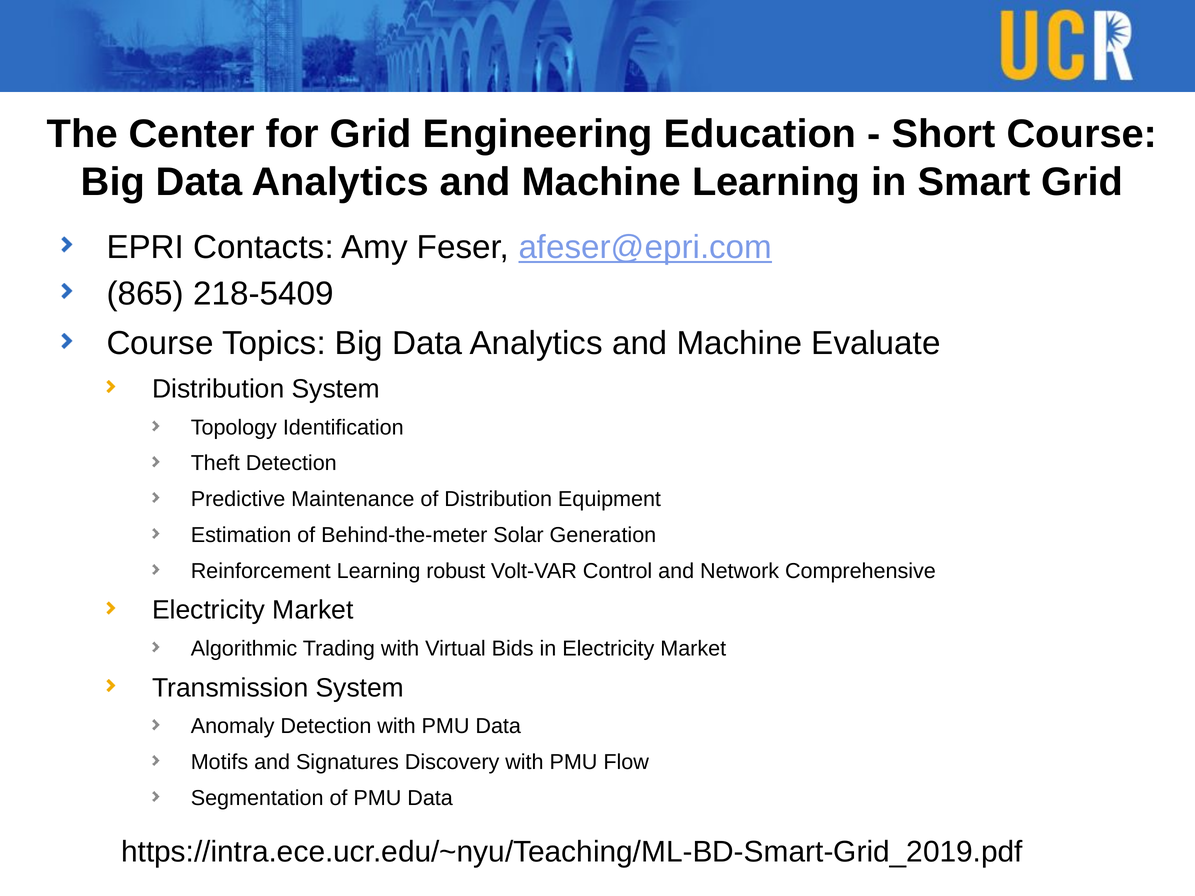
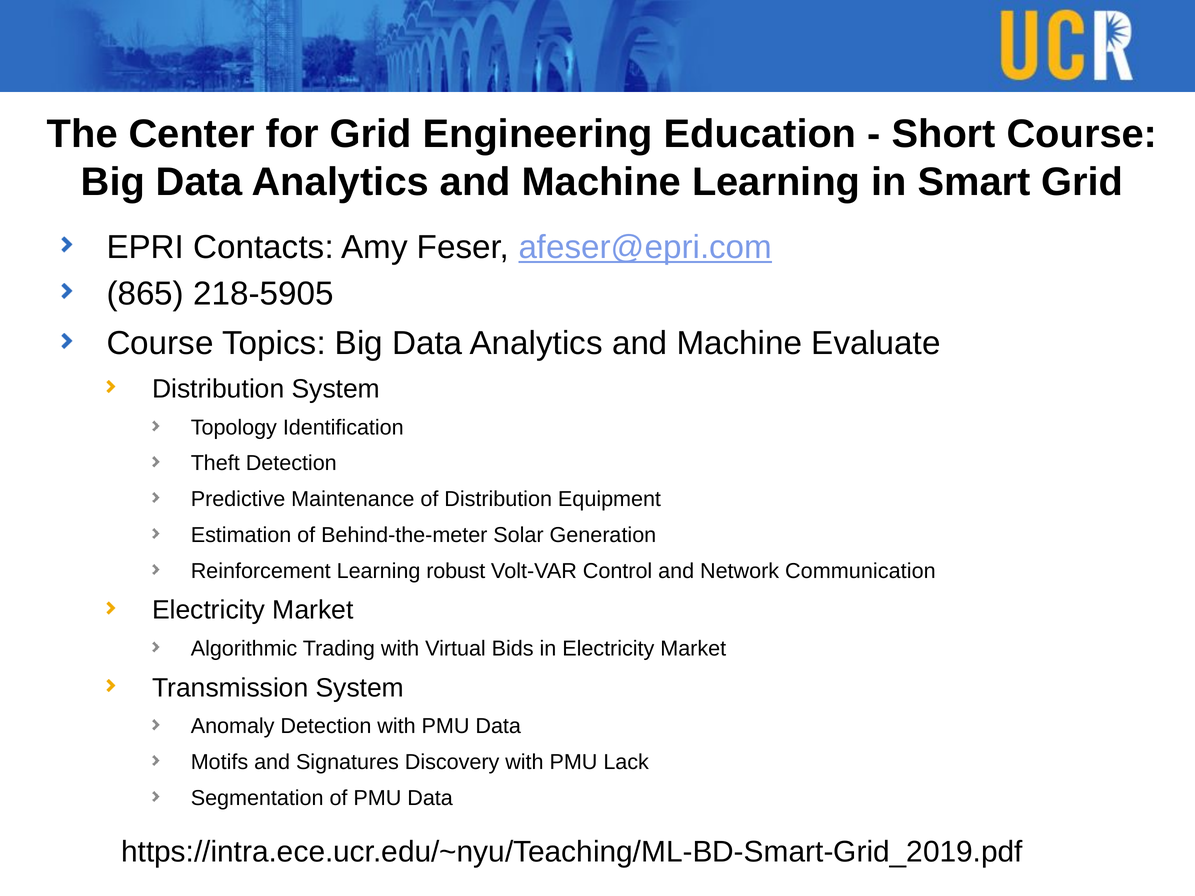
218-5409: 218-5409 -> 218-5905
Comprehensive: Comprehensive -> Communication
Flow: Flow -> Lack
